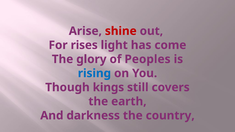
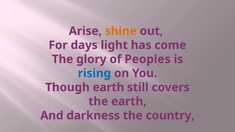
shine colour: red -> orange
rises: rises -> days
Though kings: kings -> earth
